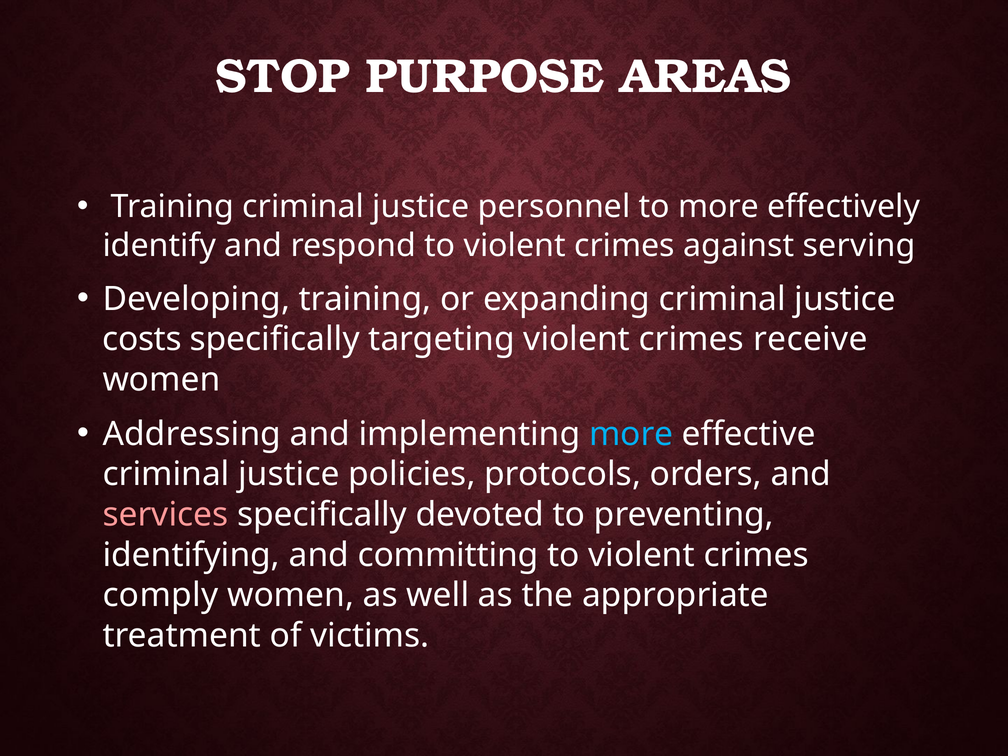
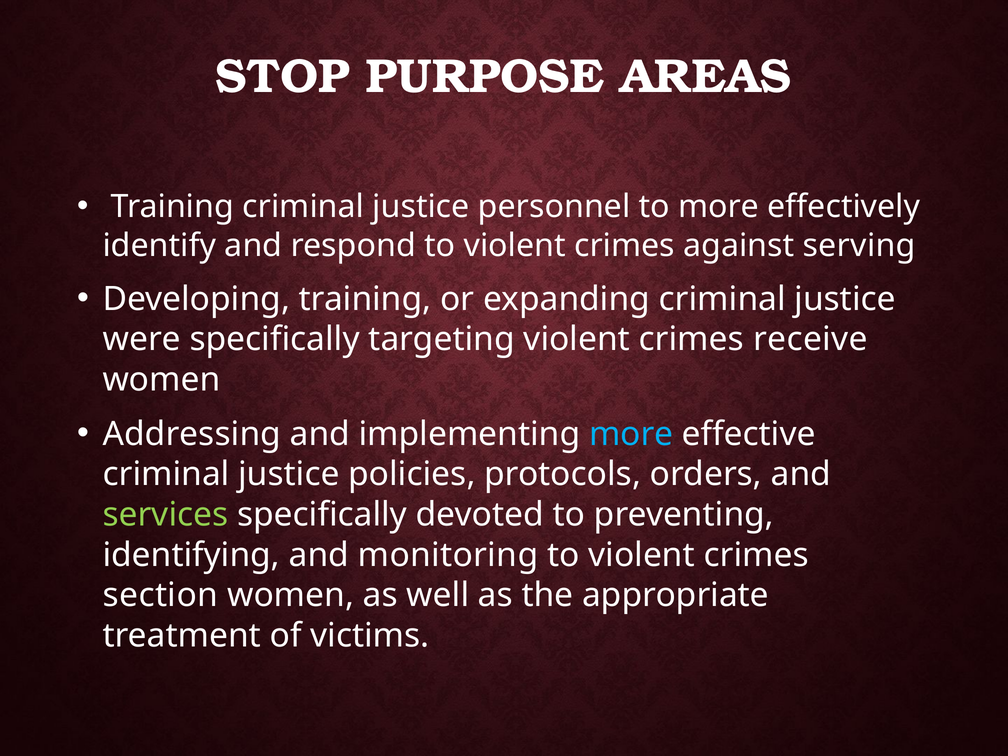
costs: costs -> were
services colour: pink -> light green
committing: committing -> monitoring
comply: comply -> section
